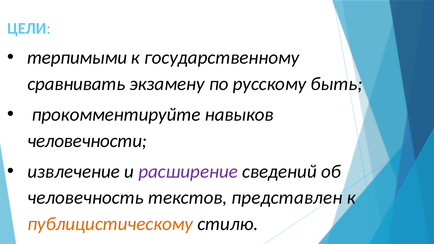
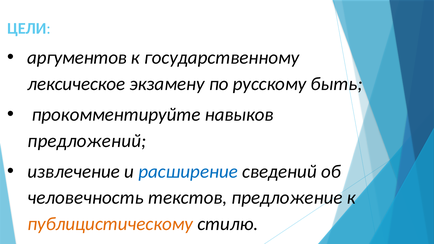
терпимыми: терпимыми -> аргументов
сравнивать: сравнивать -> лексическое
человечности: человечности -> предложений
расширение colour: purple -> blue
представлен: представлен -> предложение
